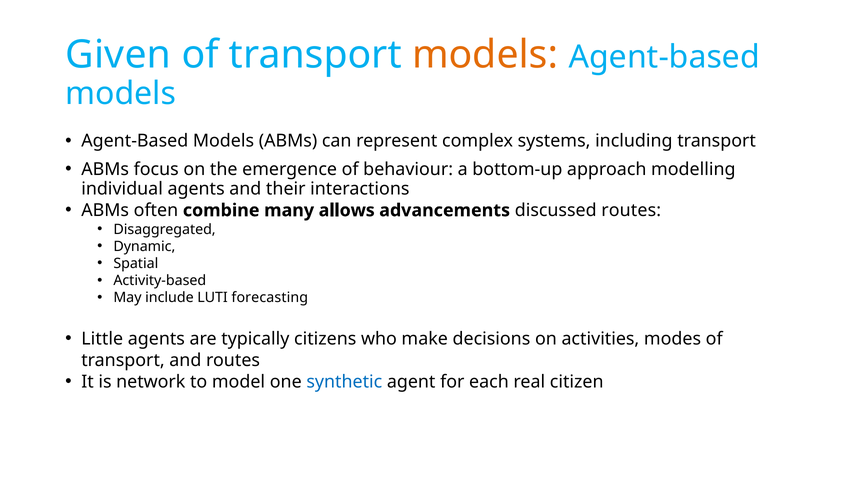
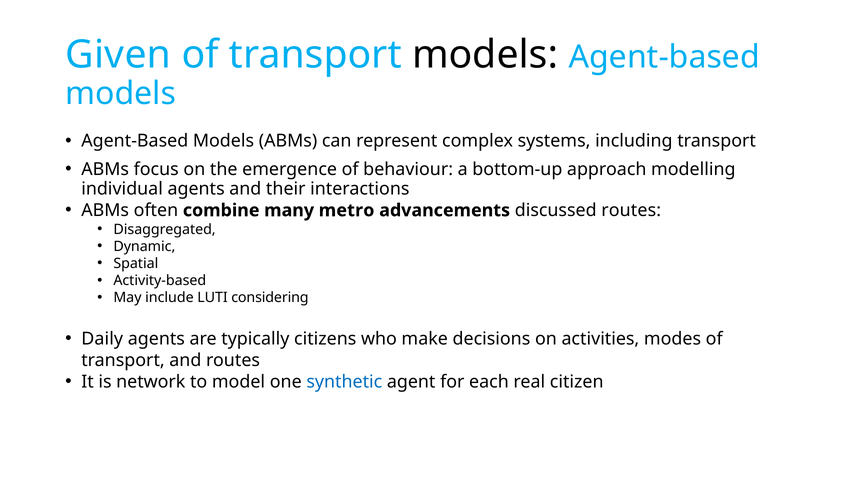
models at (485, 55) colour: orange -> black
allows: allows -> metro
forecasting: forecasting -> considering
Little: Little -> Daily
